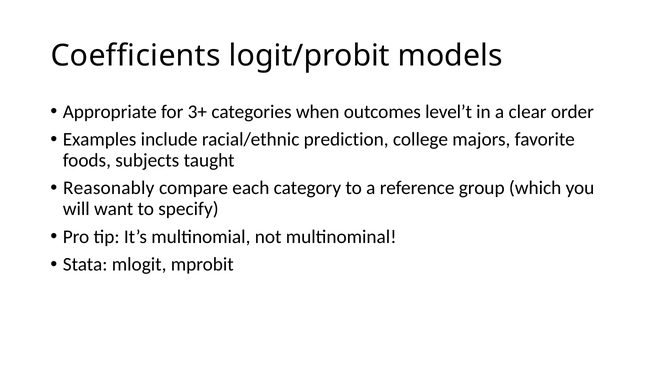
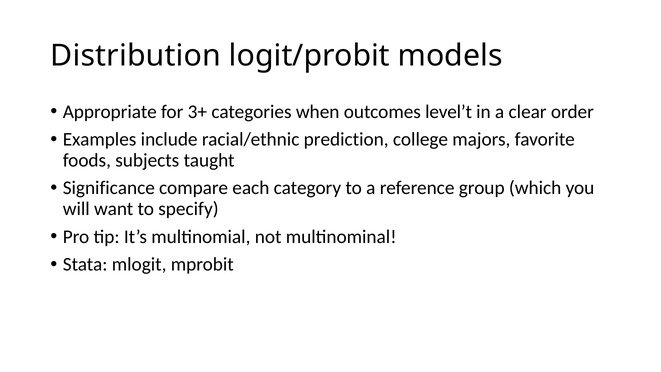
Coefficients: Coefficients -> Distribution
Reasonably: Reasonably -> Significance
